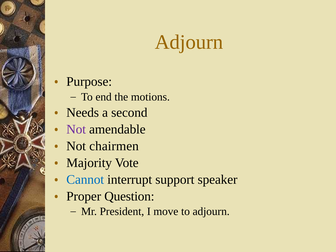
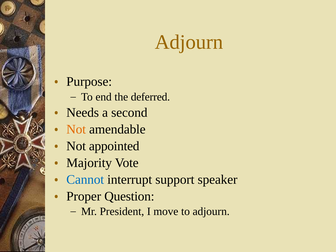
motions: motions -> deferred
Not at (76, 129) colour: purple -> orange
chairmen: chairmen -> appointed
